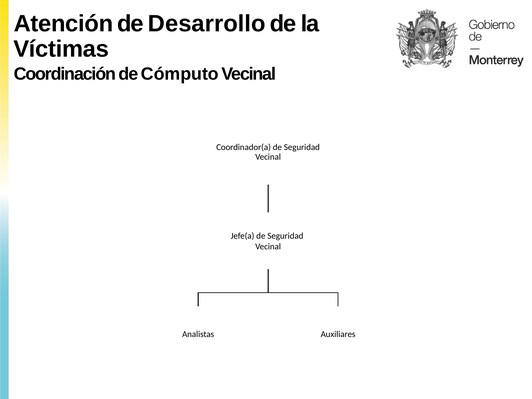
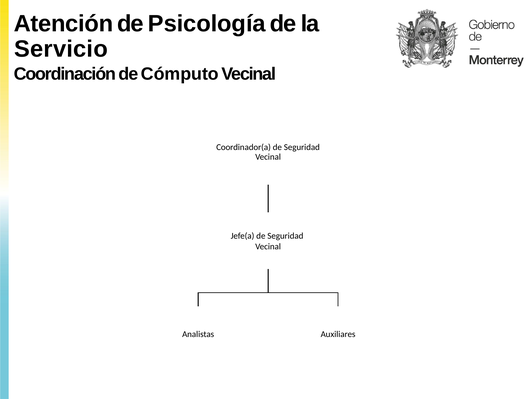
Desarrollo: Desarrollo -> Psicología
Víctimas: Víctimas -> Servicio
